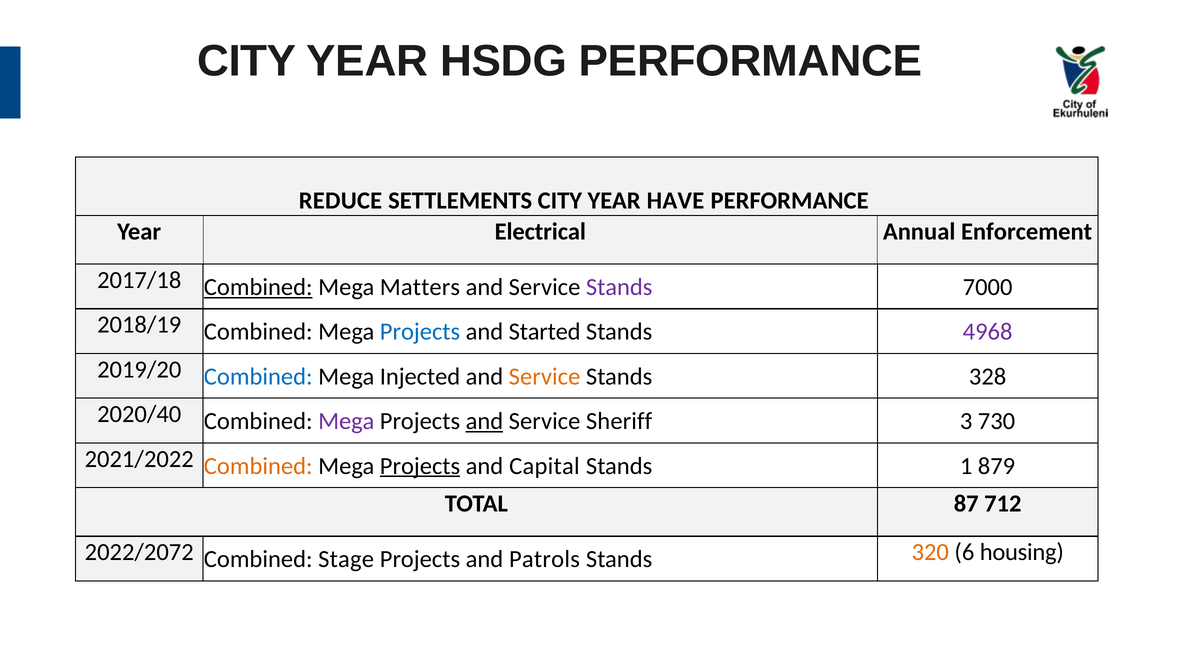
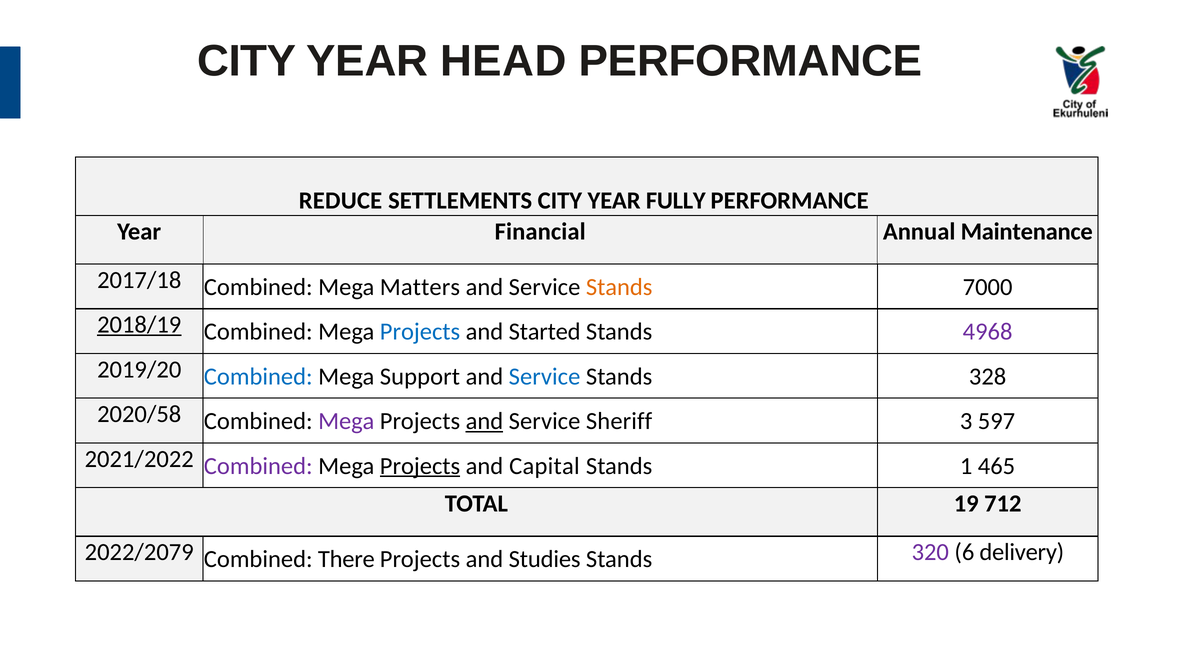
HSDG: HSDG -> HEAD
HAVE: HAVE -> FULLY
Electrical: Electrical -> Financial
Enforcement: Enforcement -> Maintenance
Combined at (258, 287) underline: present -> none
Stands at (619, 287) colour: purple -> orange
2018/19 underline: none -> present
Injected: Injected -> Support
Service at (545, 376) colour: orange -> blue
2020/40: 2020/40 -> 2020/58
730: 730 -> 597
Combined at (258, 466) colour: orange -> purple
879: 879 -> 465
87: 87 -> 19
2022/2072: 2022/2072 -> 2022/2079
Stage: Stage -> There
Patrols: Patrols -> Studies
320 colour: orange -> purple
housing: housing -> delivery
